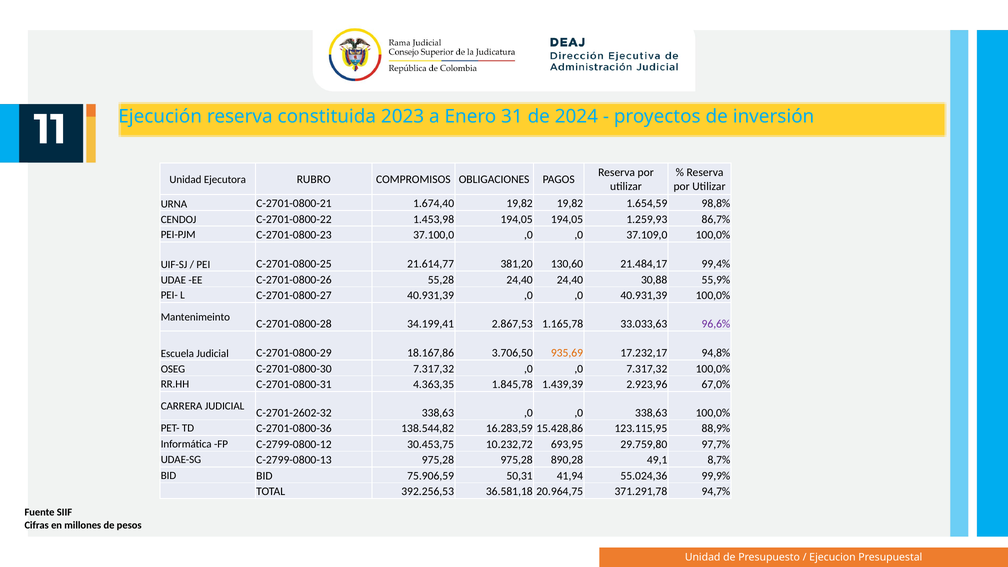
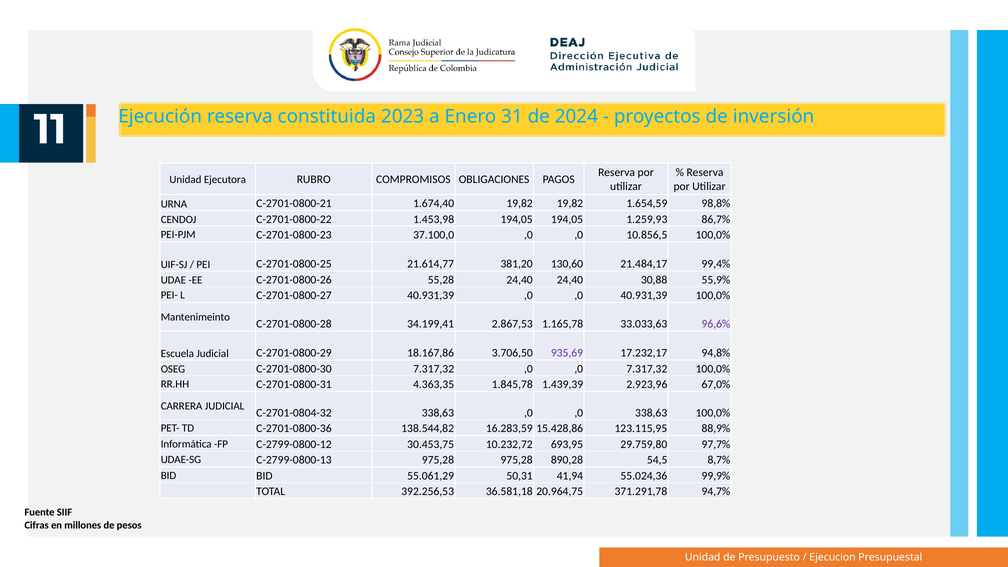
37.109,0: 37.109,0 -> 10.856,5
935,69 colour: orange -> purple
C-2701-2602-32: C-2701-2602-32 -> C-2701-0804-32
49,1: 49,1 -> 54,5
75.906,59: 75.906,59 -> 55.061,29
